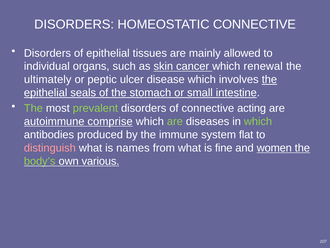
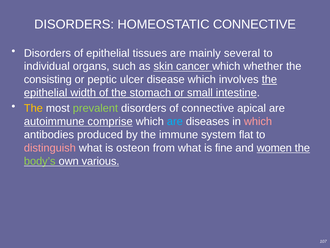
allowed: allowed -> several
renewal: renewal -> whether
ultimately: ultimately -> consisting
seals: seals -> width
The at (33, 108) colour: light green -> yellow
acting: acting -> apical
are at (175, 121) colour: light green -> light blue
which at (258, 121) colour: light green -> pink
names: names -> osteon
